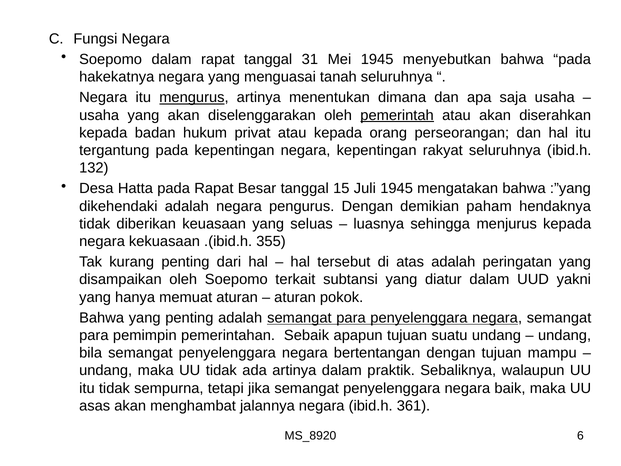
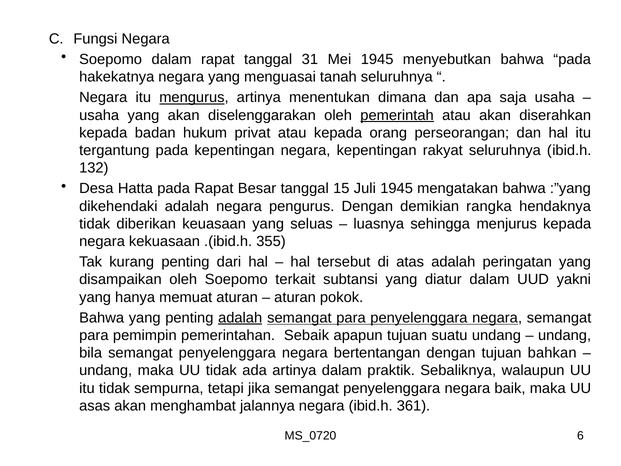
paham: paham -> rangka
adalah at (240, 318) underline: none -> present
mampu: mampu -> bahkan
MS_8920: MS_8920 -> MS_0720
